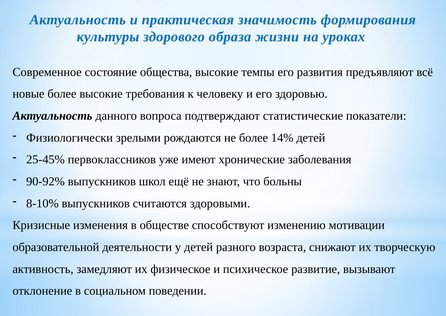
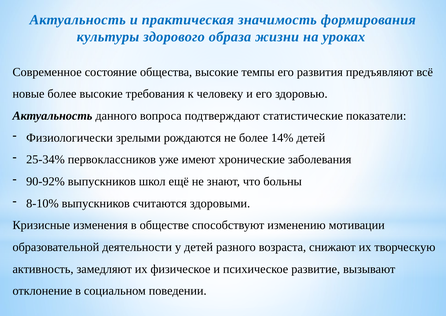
25-45%: 25-45% -> 25-34%
